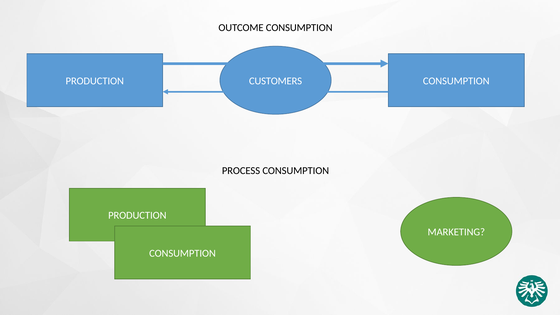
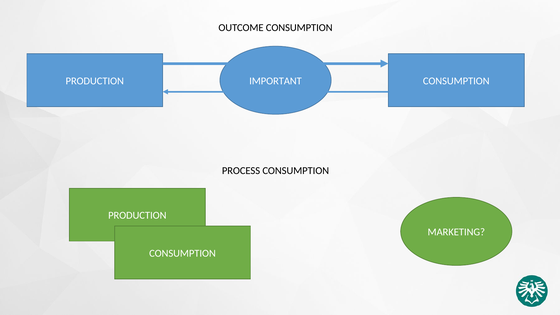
CUSTOMERS: CUSTOMERS -> IMPORTANT
